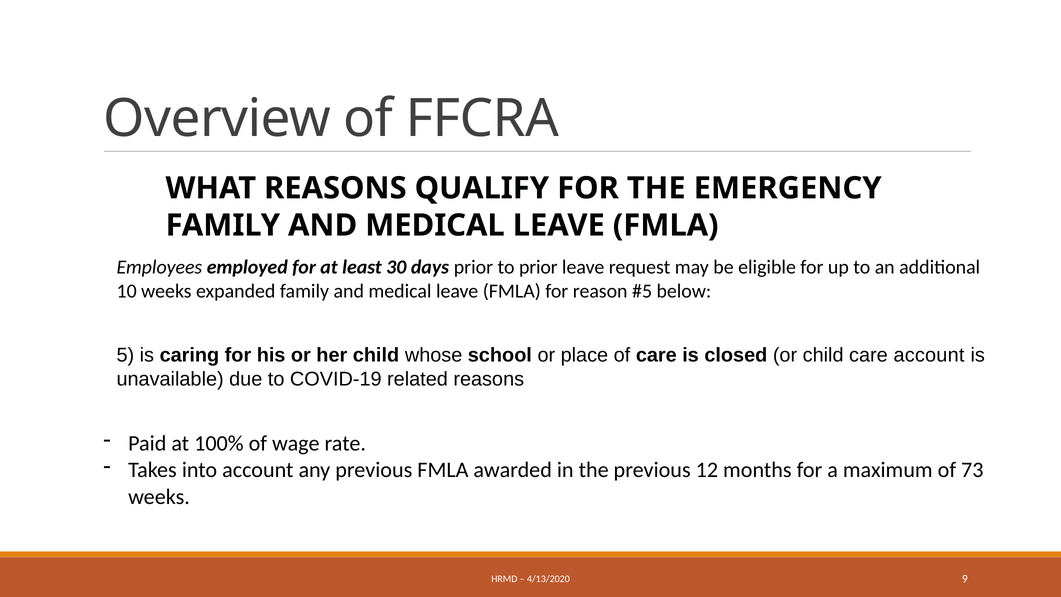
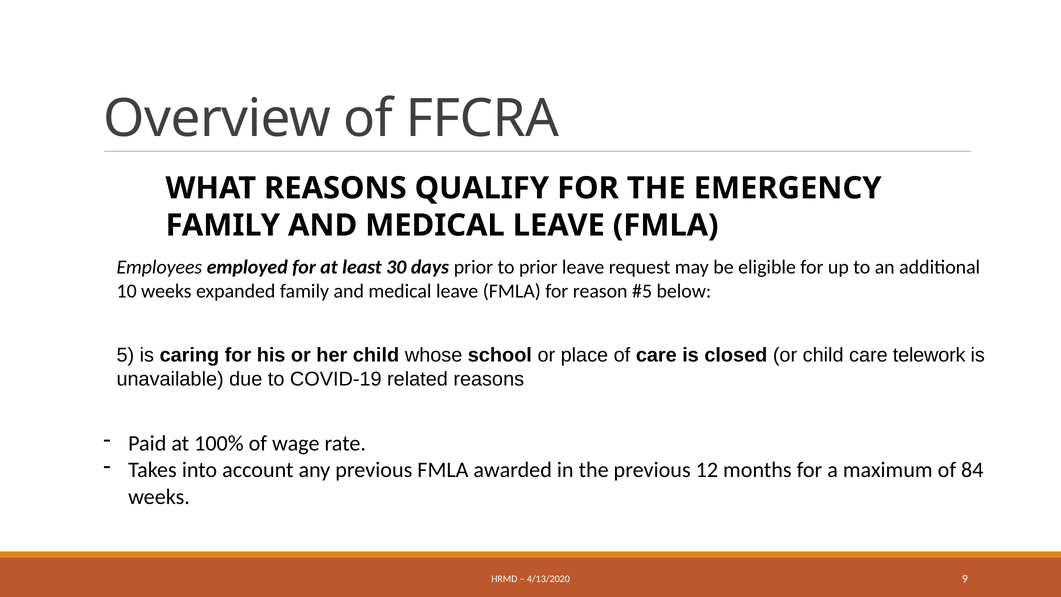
care account: account -> telework
73: 73 -> 84
